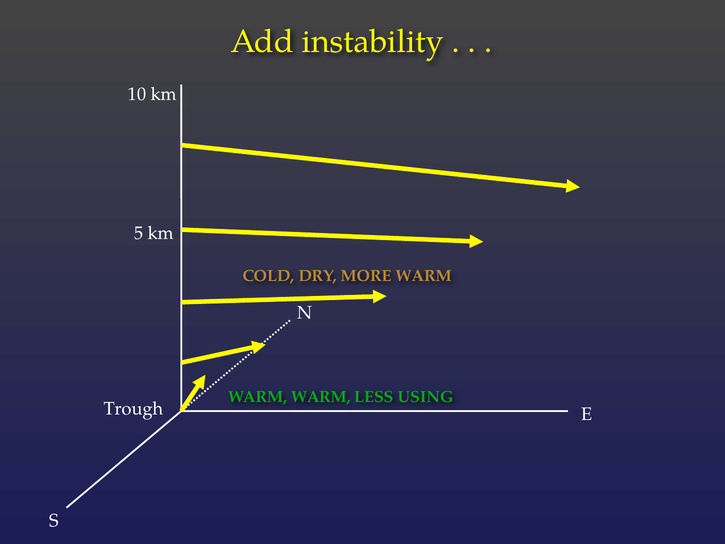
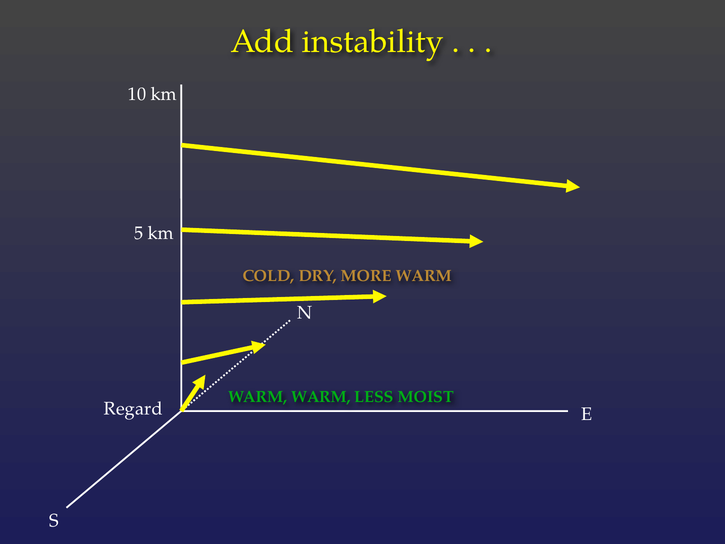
USING: USING -> MOIST
Trough: Trough -> Regard
